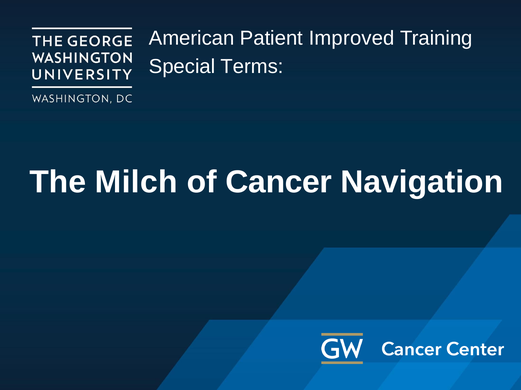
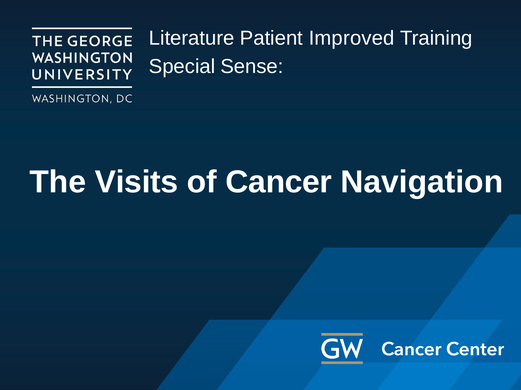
American: American -> Literature
Terms: Terms -> Sense
Milch: Milch -> Visits
